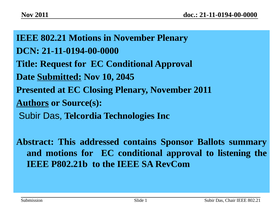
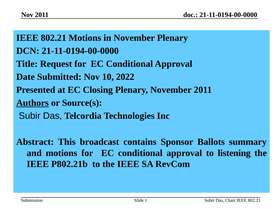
Submitted underline: present -> none
2045: 2045 -> 2022
addressed: addressed -> broadcast
